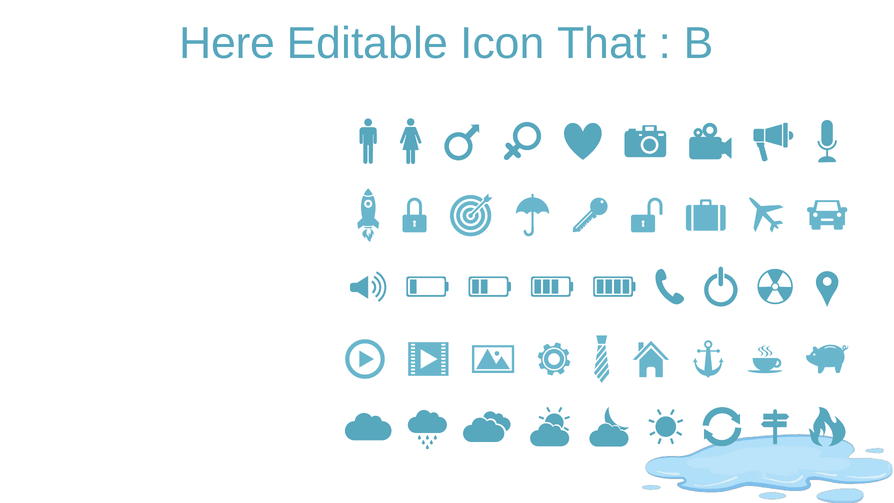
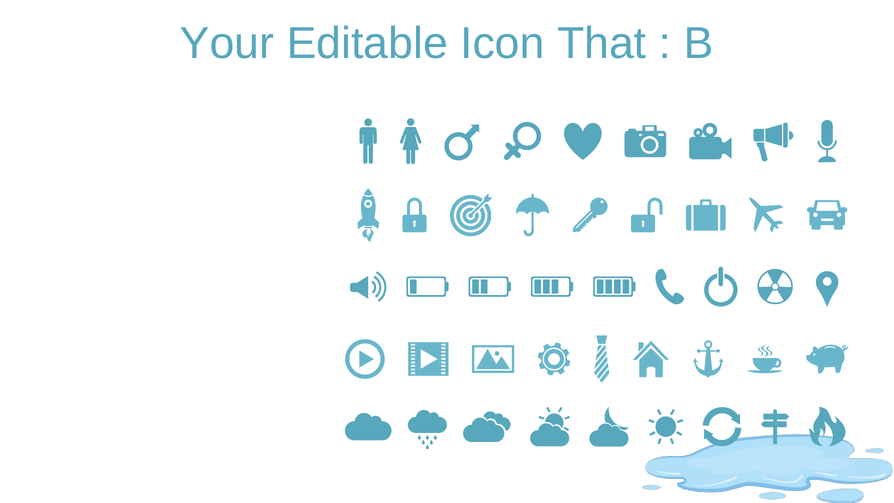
Here: Here -> Your
